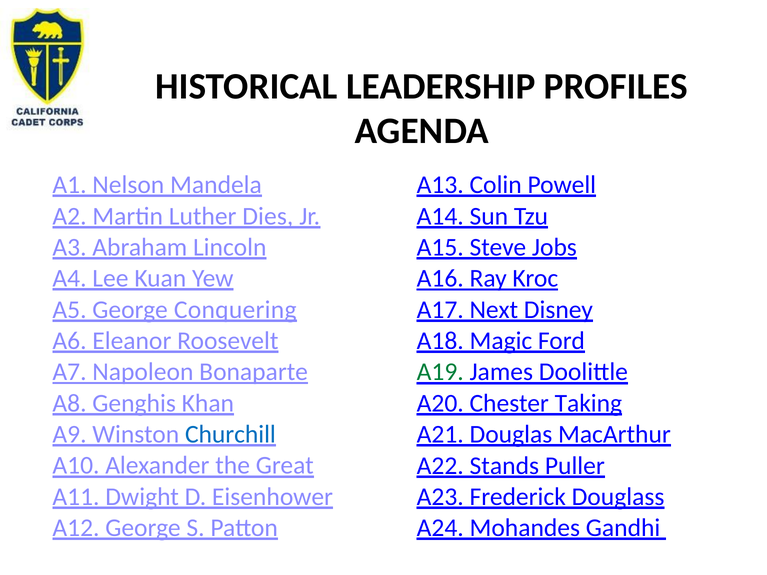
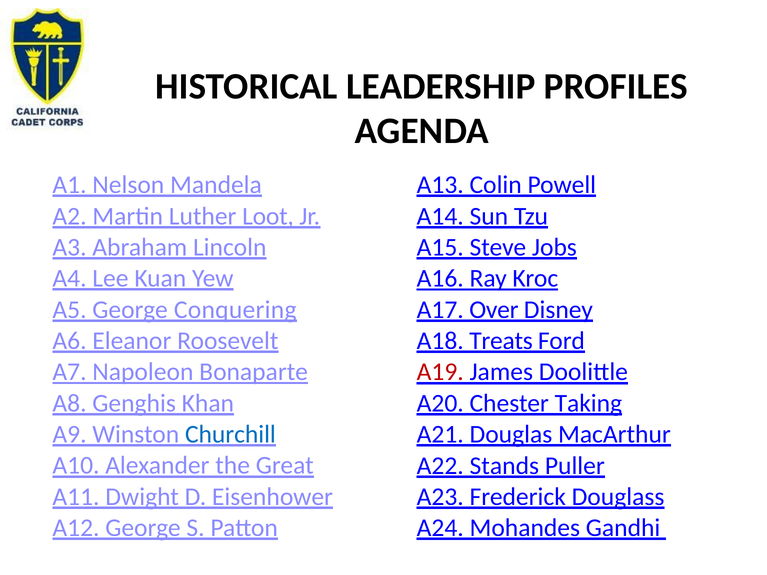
Dies: Dies -> Loot
Next: Next -> Over
Magic: Magic -> Treats
A19 colour: green -> red
